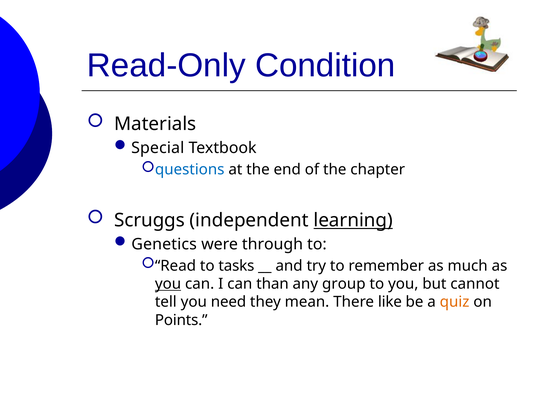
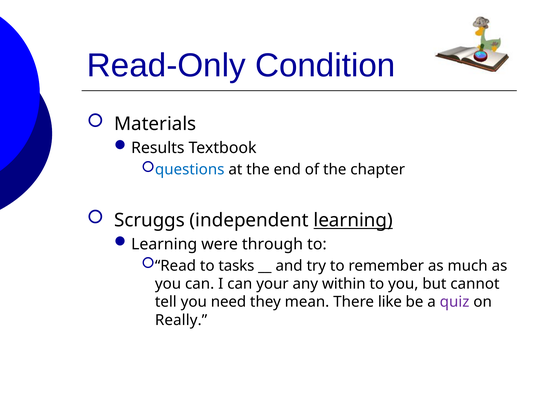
Special: Special -> Results
Genetics at (164, 244): Genetics -> Learning
you at (168, 284) underline: present -> none
than: than -> your
group: group -> within
quiz colour: orange -> purple
Points: Points -> Really
